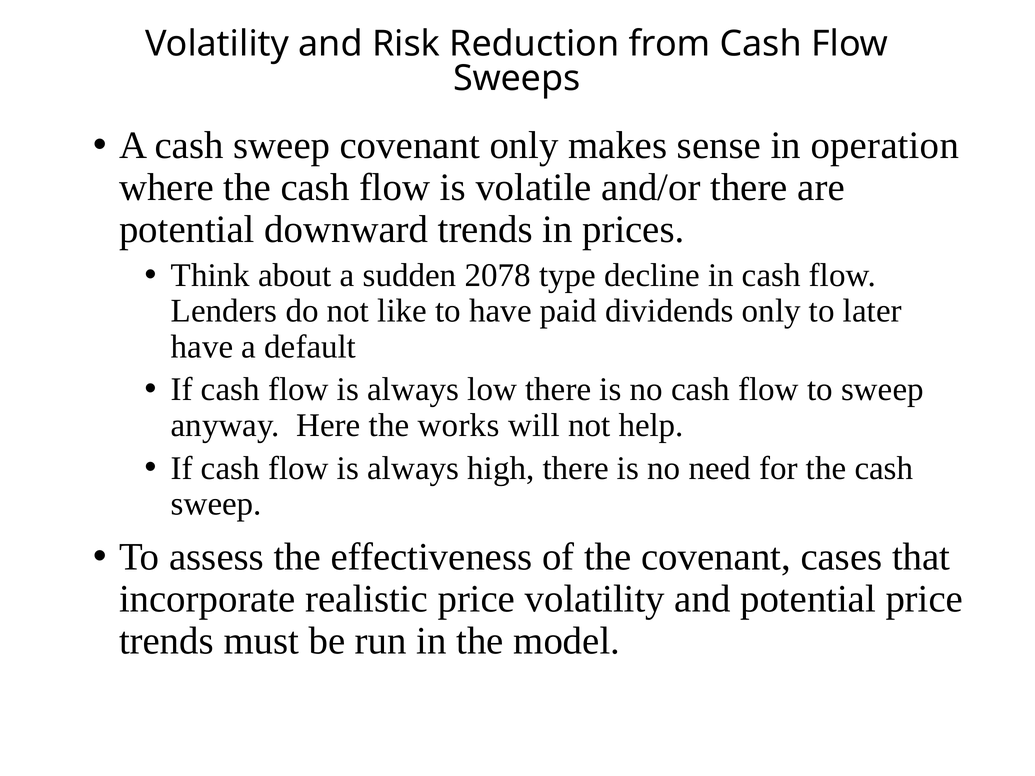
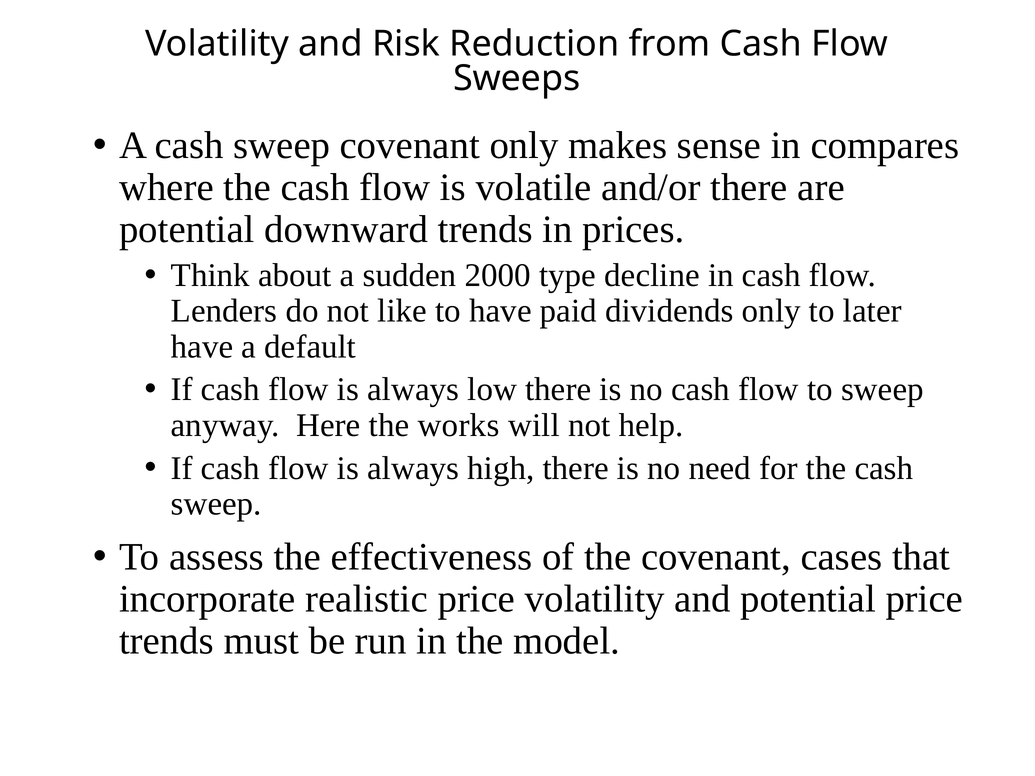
operation: operation -> compares
2078: 2078 -> 2000
